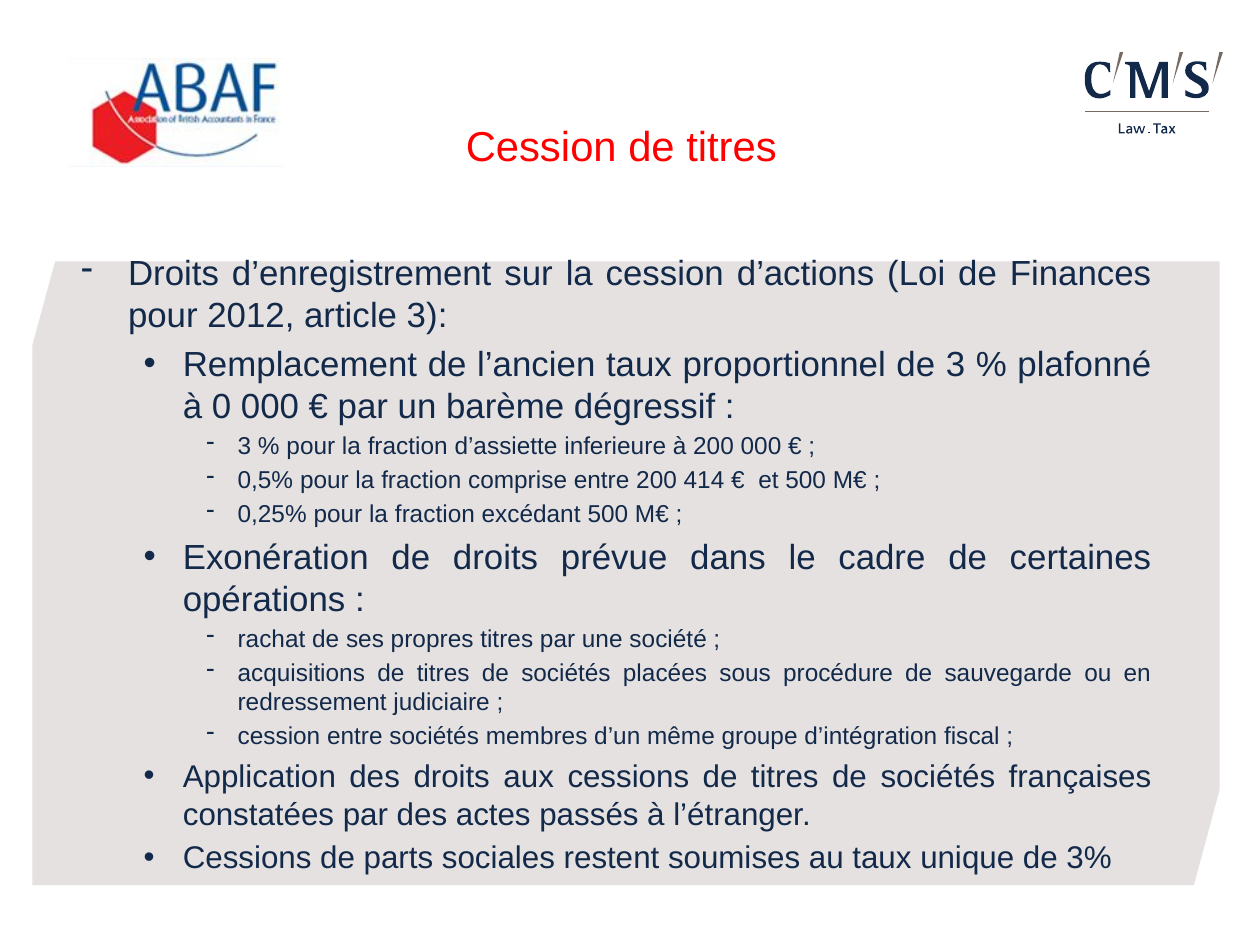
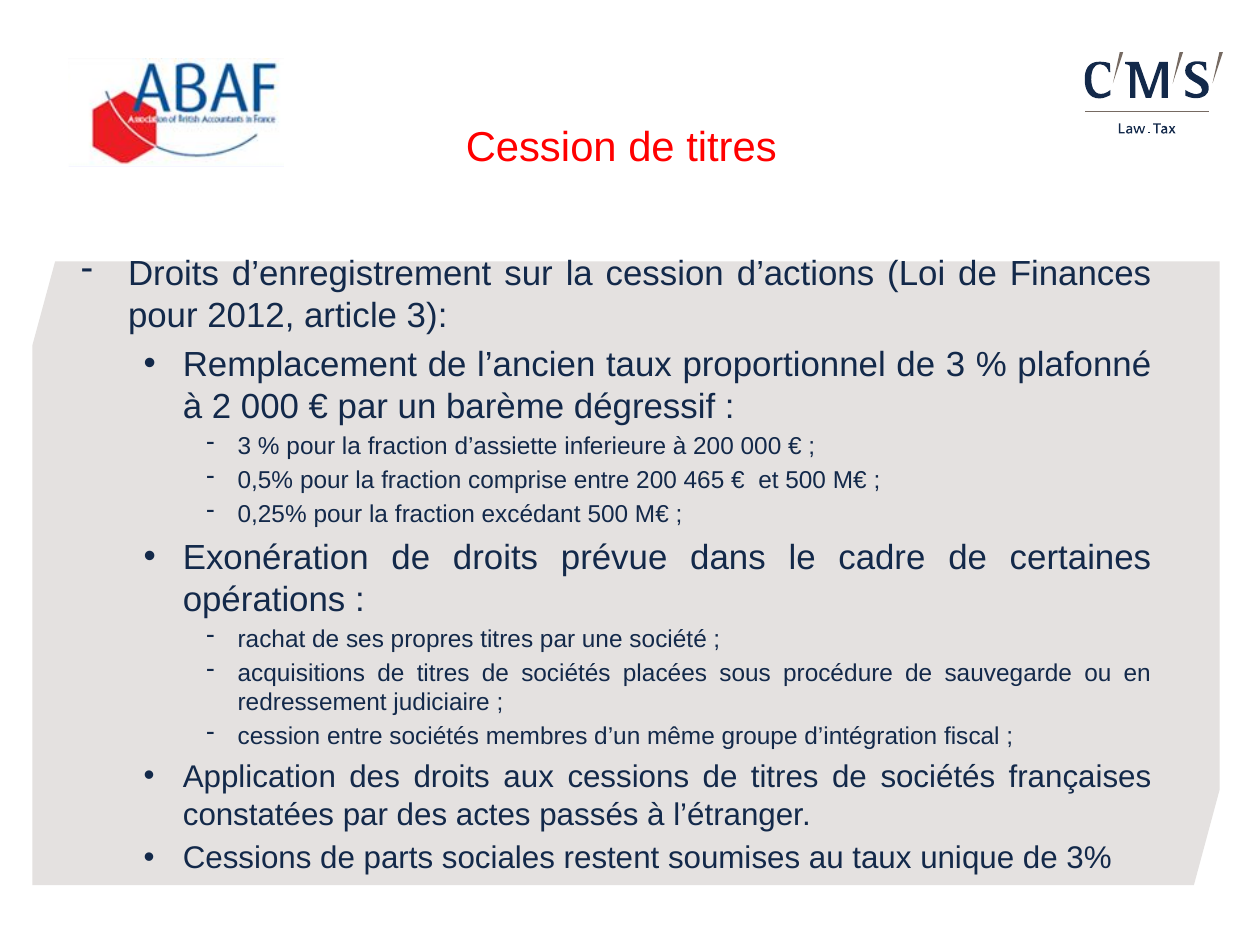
0: 0 -> 2
414: 414 -> 465
